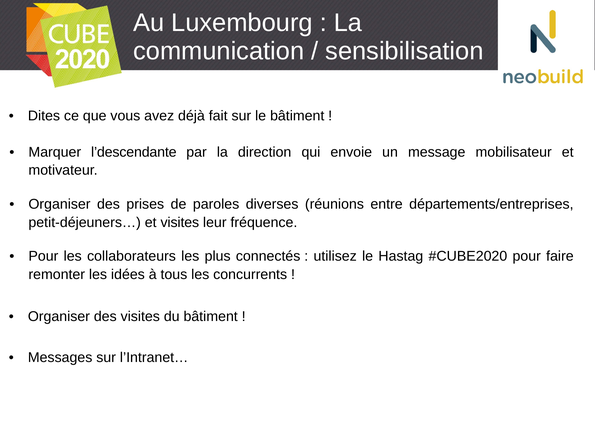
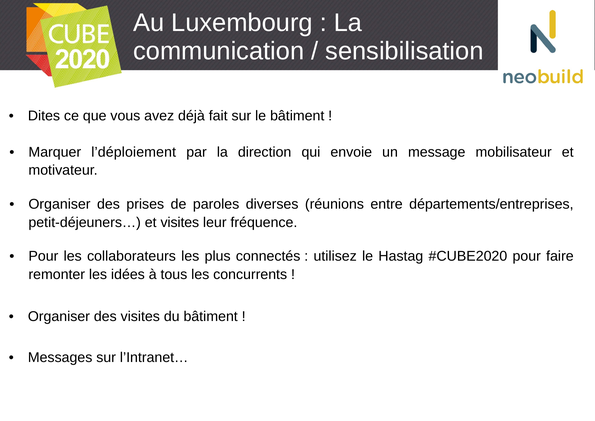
l’descendante: l’descendante -> l’déploiement
